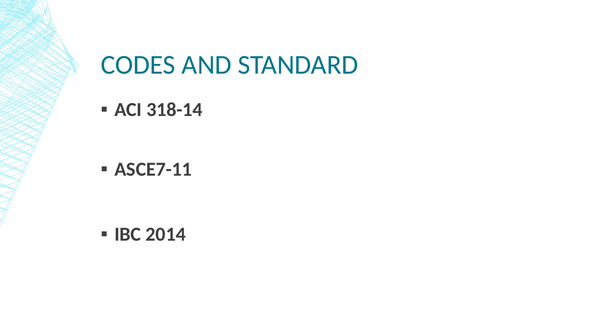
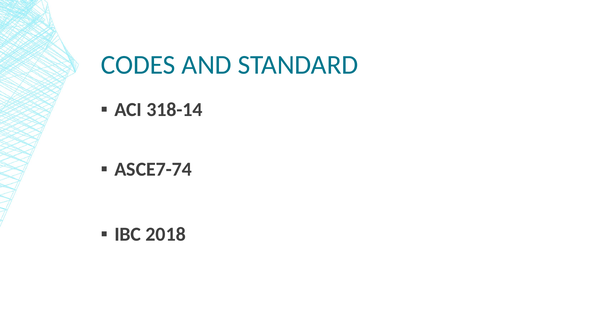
ASCE7-11: ASCE7-11 -> ASCE7-74
2014: 2014 -> 2018
